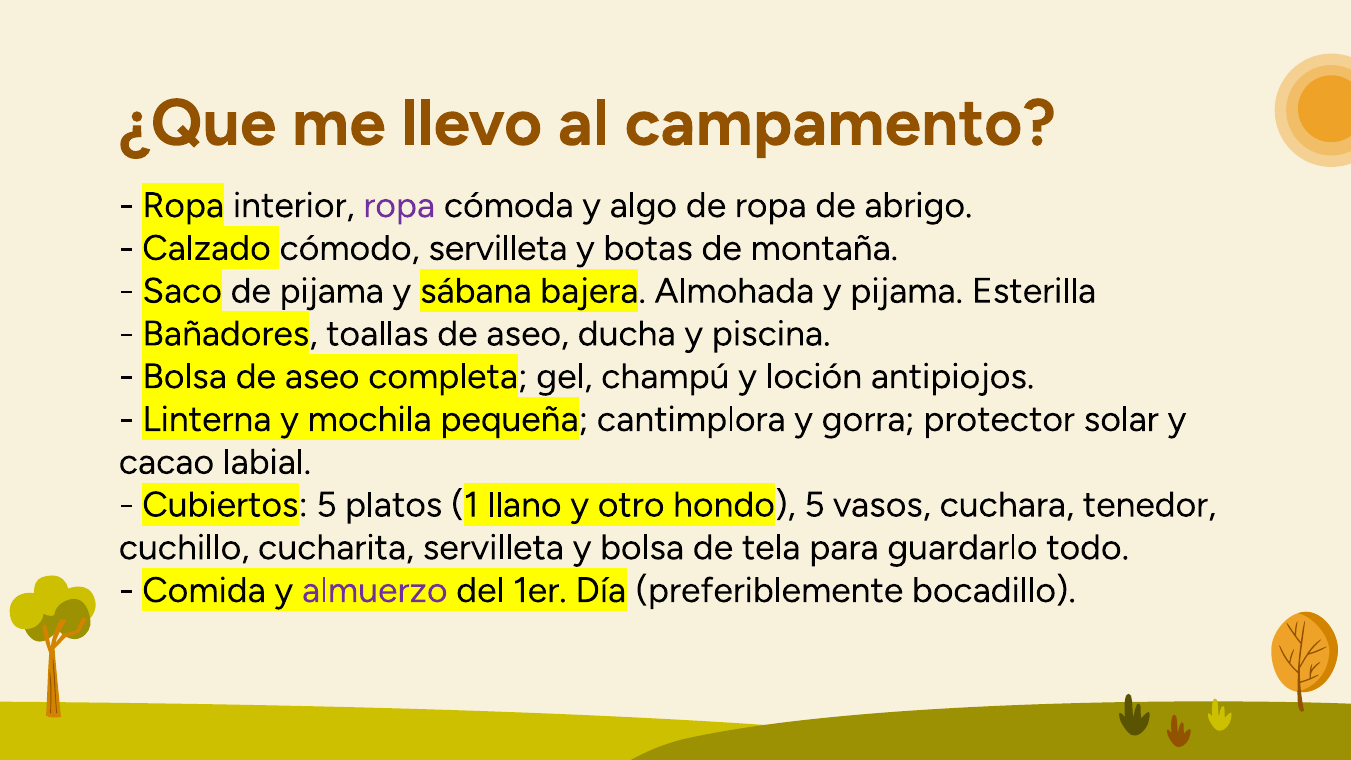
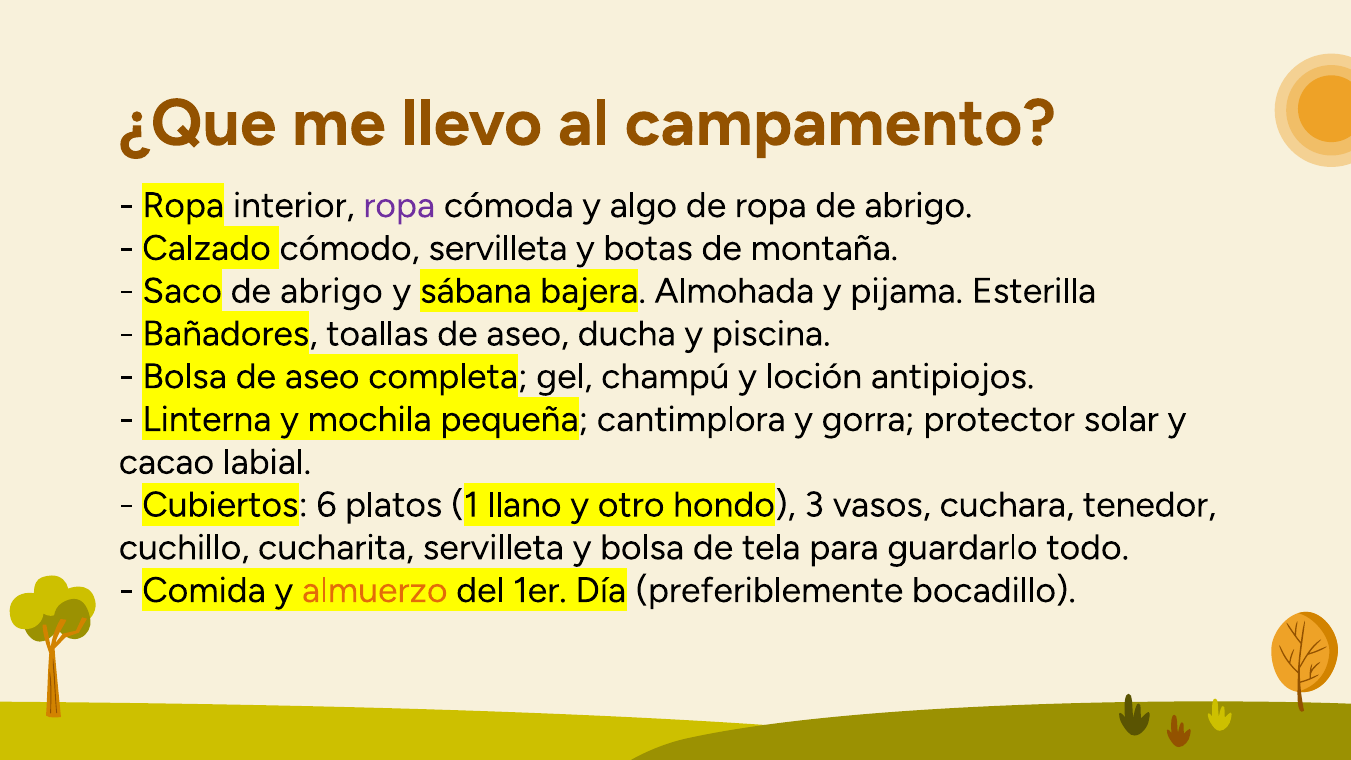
Saco de pijama: pijama -> abrigo
Cubiertos 5: 5 -> 6
hondo 5: 5 -> 3
almuerzo colour: purple -> orange
